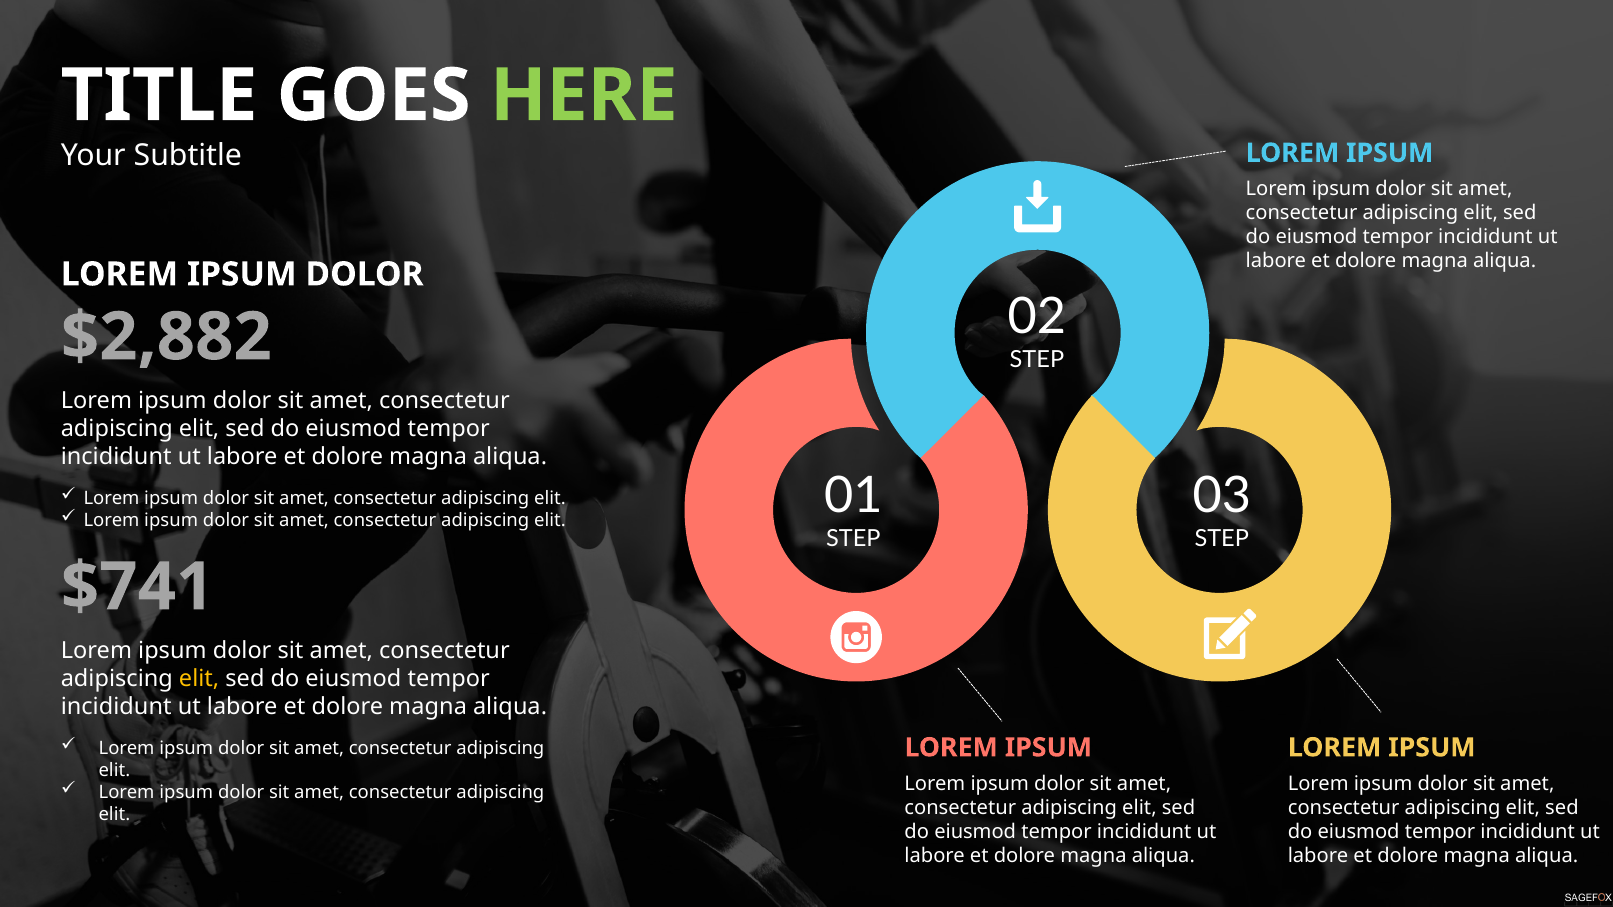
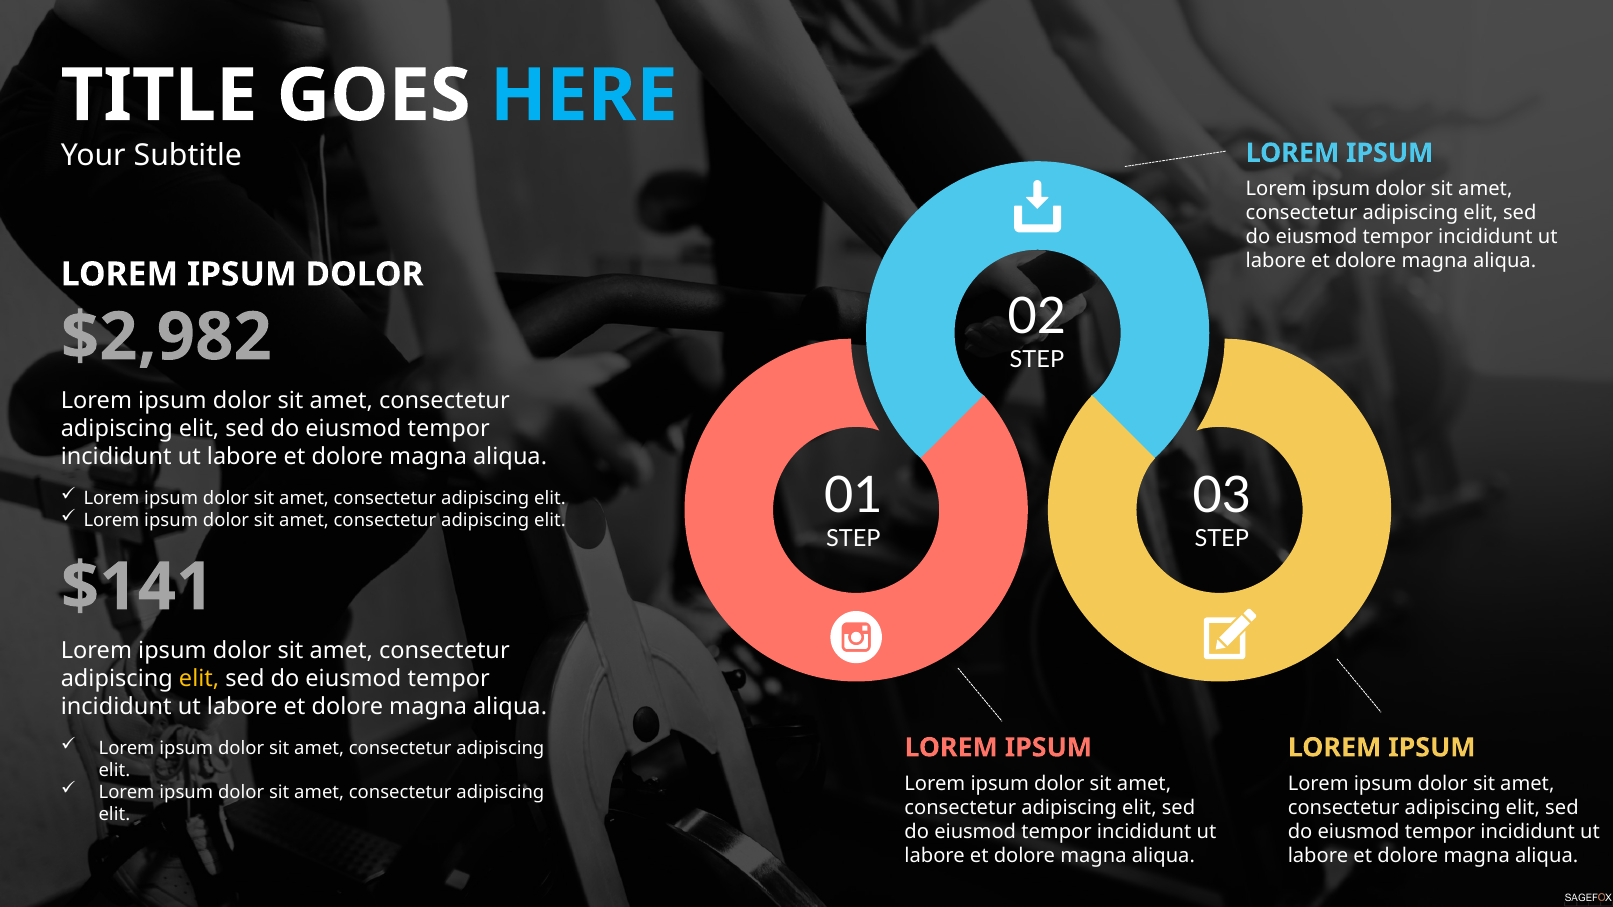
HERE colour: light green -> light blue
$2,882: $2,882 -> $2,982
$741: $741 -> $141
